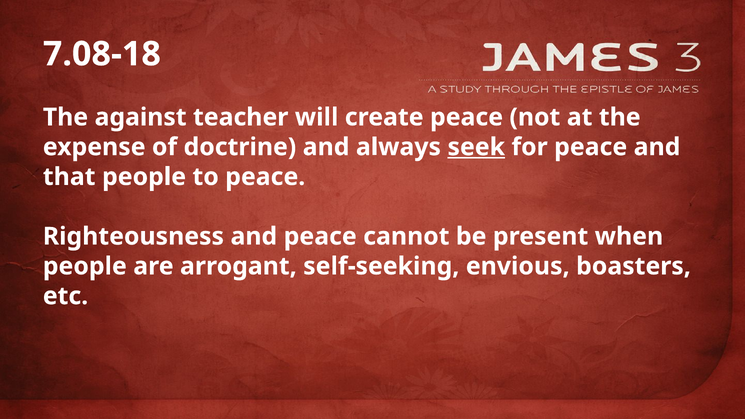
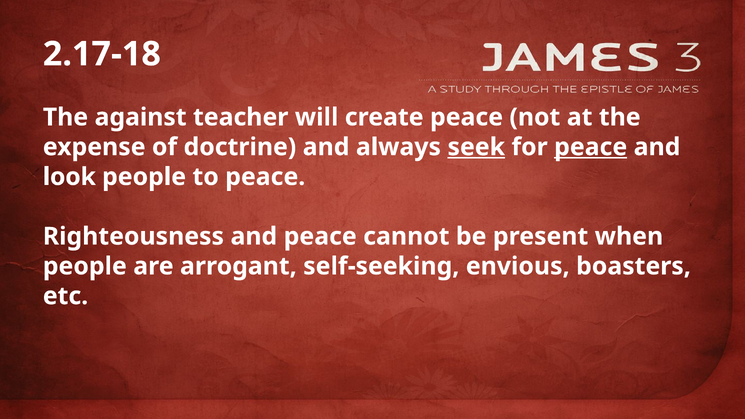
7.08-18: 7.08-18 -> 2.17-18
peace at (591, 147) underline: none -> present
that: that -> look
